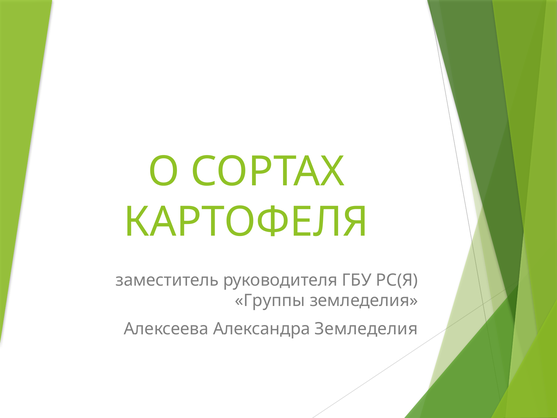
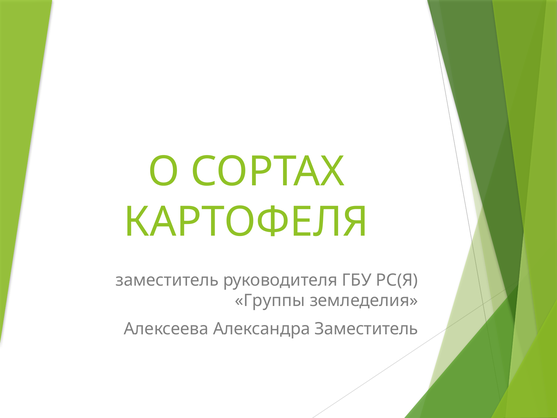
Александра Земледелия: Земледелия -> Заместитель
